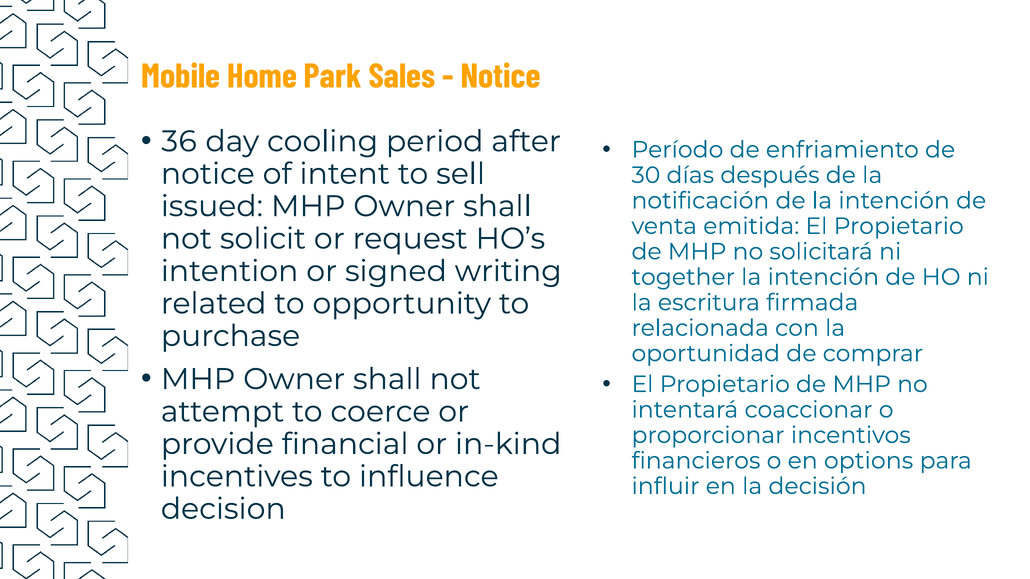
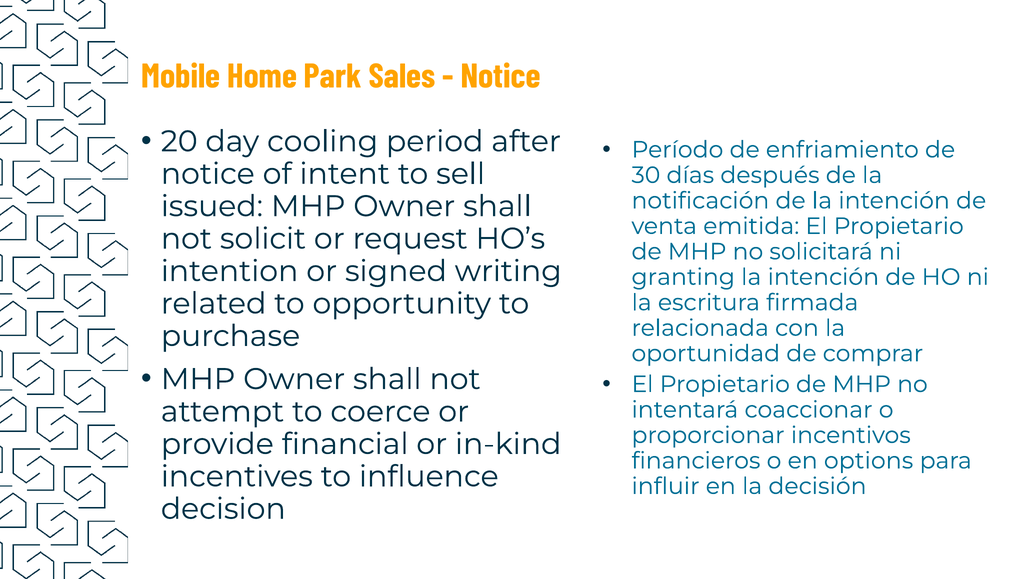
36: 36 -> 20
together: together -> granting
